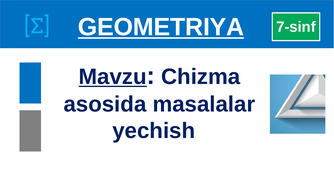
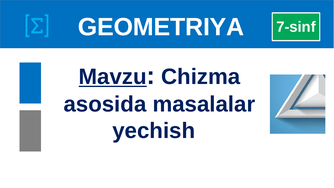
GEOMETRIYA underline: present -> none
